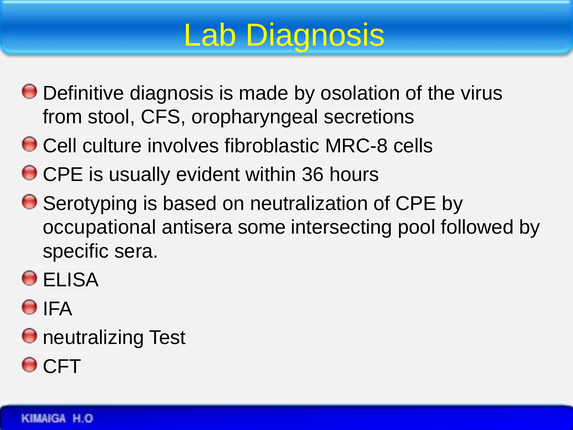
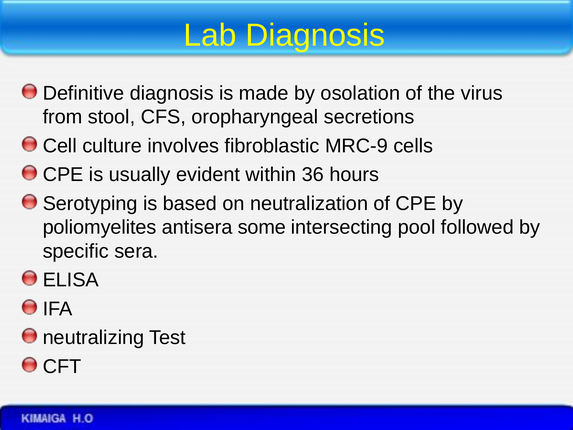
MRC-8: MRC-8 -> MRC-9
occupational: occupational -> poliomyelites
